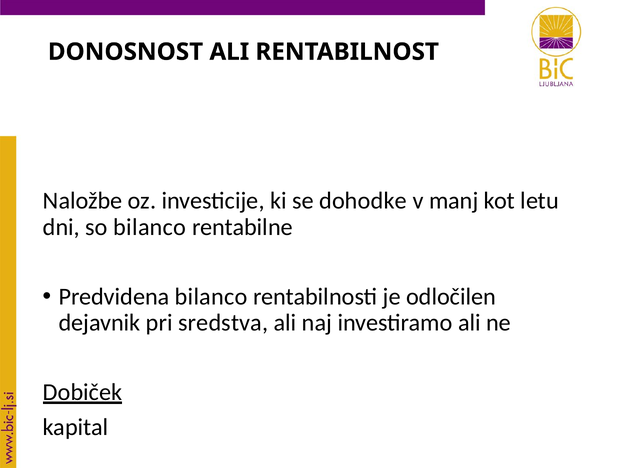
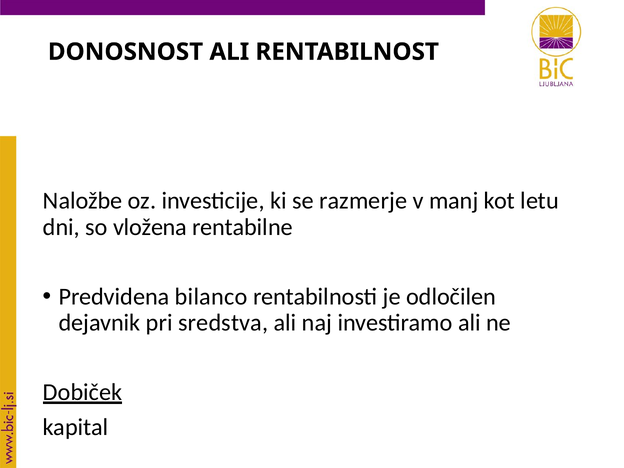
dohodke: dohodke -> razmerje
so bilanco: bilanco -> vložena
